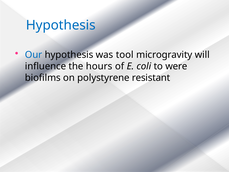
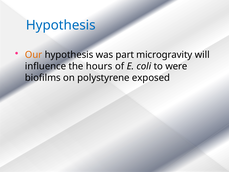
Our colour: blue -> orange
tool: tool -> part
resistant: resistant -> exposed
